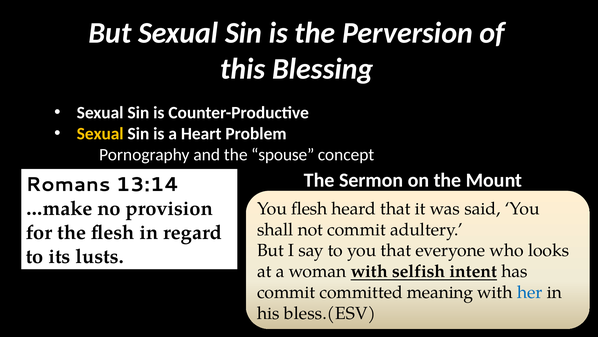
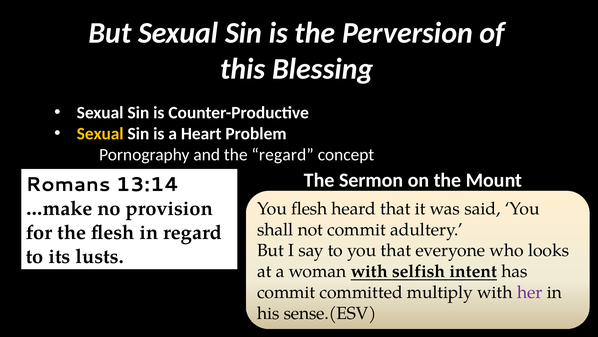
the spouse: spouse -> regard
meaning: meaning -> multiply
her colour: blue -> purple
bless.(ESV: bless.(ESV -> sense.(ESV
